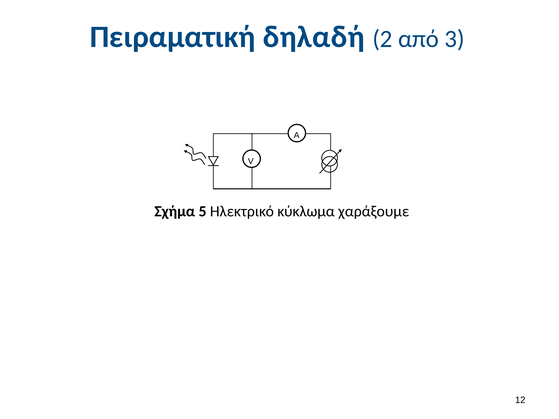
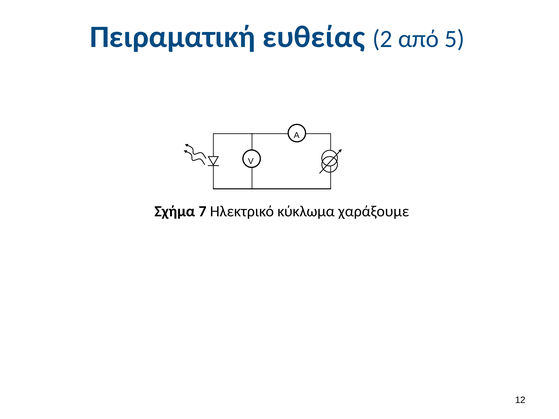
δηλαδή: δηλαδή -> ευθείας
3: 3 -> 5
5: 5 -> 7
